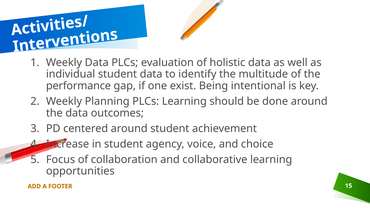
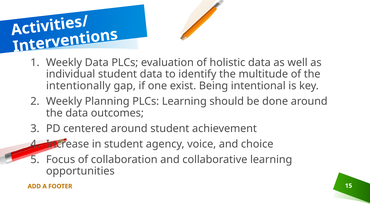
performance: performance -> intentionally
